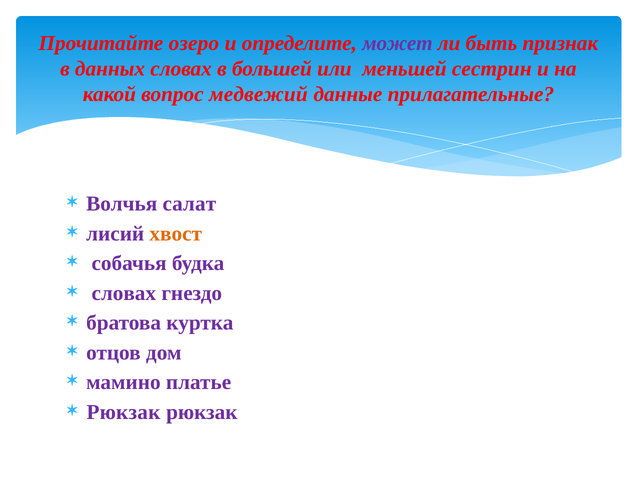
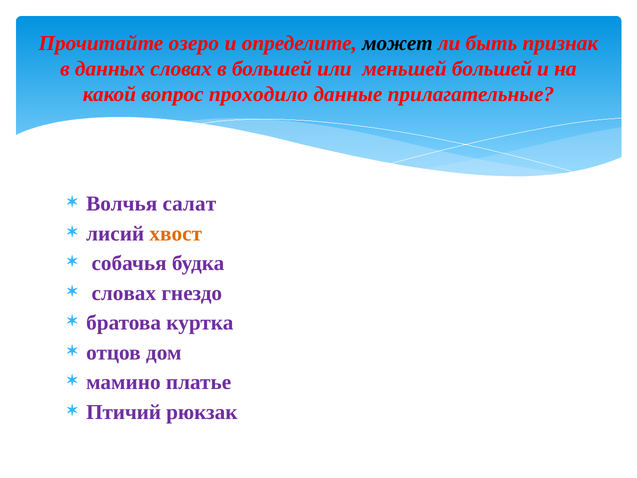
может colour: purple -> black
меньшей сестрин: сестрин -> большей
медвежий: медвежий -> проходило
Рюкзак at (123, 412): Рюкзак -> Птичий
